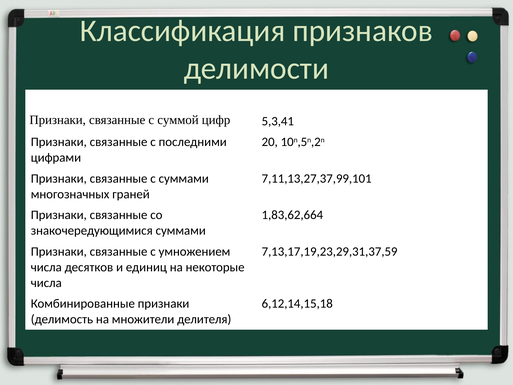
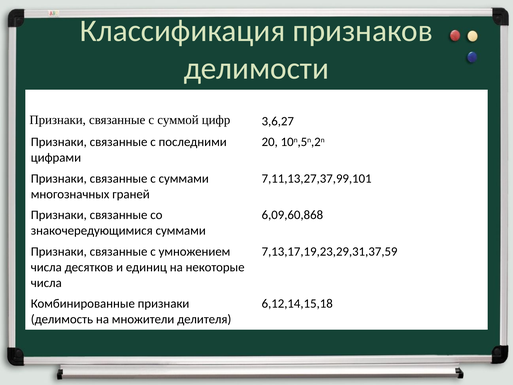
5,3,41: 5,3,41 -> 3,6,27
1,83,62,664: 1,83,62,664 -> 6,09,60,868
